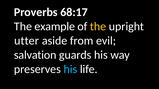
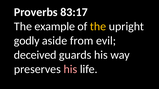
68:17: 68:17 -> 83:17
utter: utter -> godly
salvation: salvation -> deceived
his at (70, 69) colour: light blue -> pink
